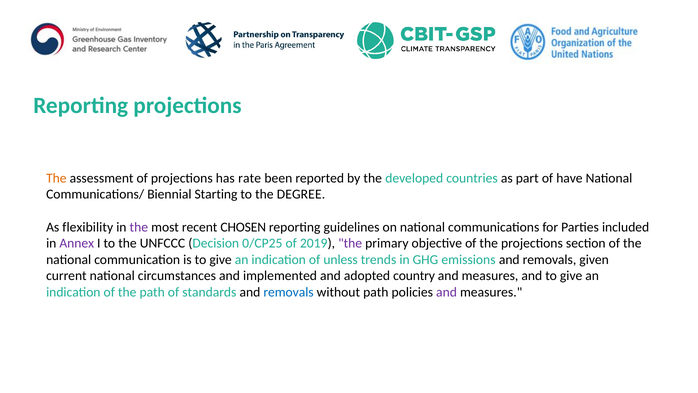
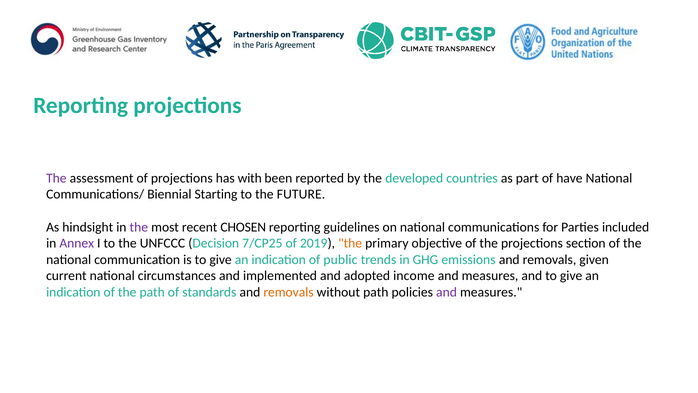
The at (56, 178) colour: orange -> purple
rate: rate -> with
DEGREE: DEGREE -> FUTURE
flexibility: flexibility -> hindsight
0/CP25: 0/CP25 -> 7/CP25
the at (350, 243) colour: purple -> orange
unless: unless -> public
country: country -> income
removals at (289, 292) colour: blue -> orange
